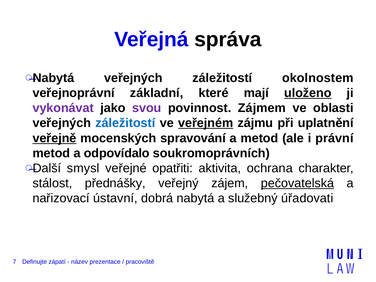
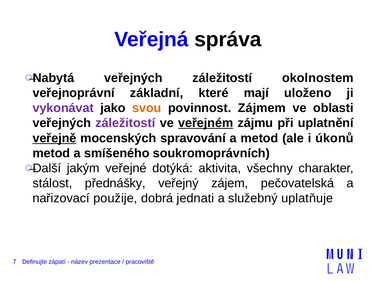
uloženo underline: present -> none
svou colour: purple -> orange
záležitostí at (125, 123) colour: blue -> purple
právní: právní -> úkonů
odpovídalo: odpovídalo -> smíšeného
smysl: smysl -> jakým
opatřiti: opatřiti -> dotýká
ochrana: ochrana -> všechny
pečovatelská underline: present -> none
ústavní: ústavní -> použije
dobrá nabytá: nabytá -> jednati
úřadovati: úřadovati -> uplatňuje
